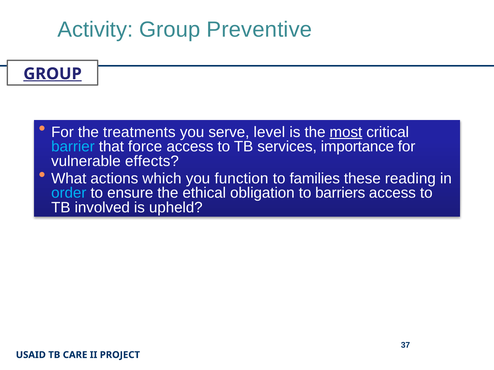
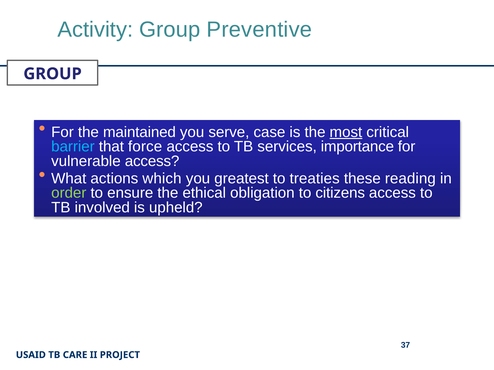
GROUP at (53, 74) underline: present -> none
treatments: treatments -> maintained
level: level -> case
vulnerable effects: effects -> access
function: function -> greatest
families: families -> treaties
order colour: light blue -> light green
barriers: barriers -> citizens
